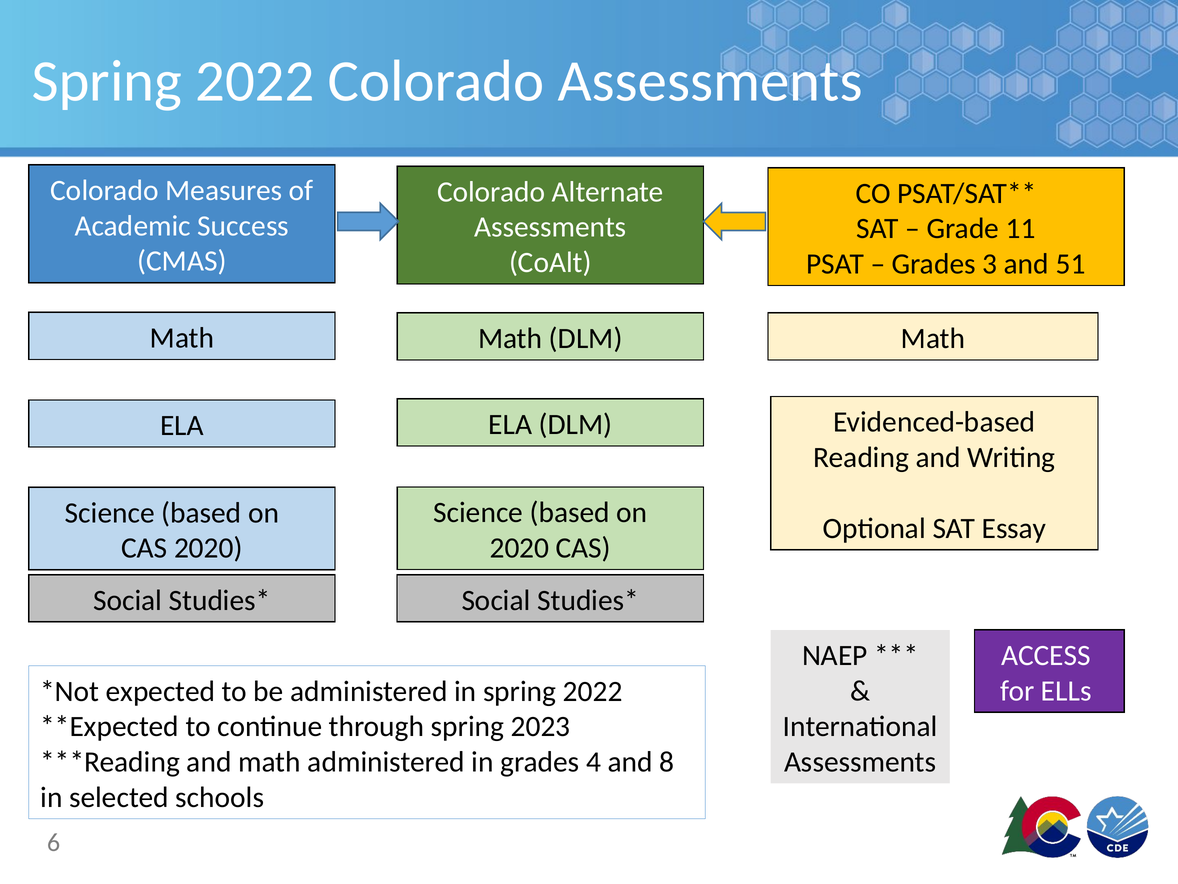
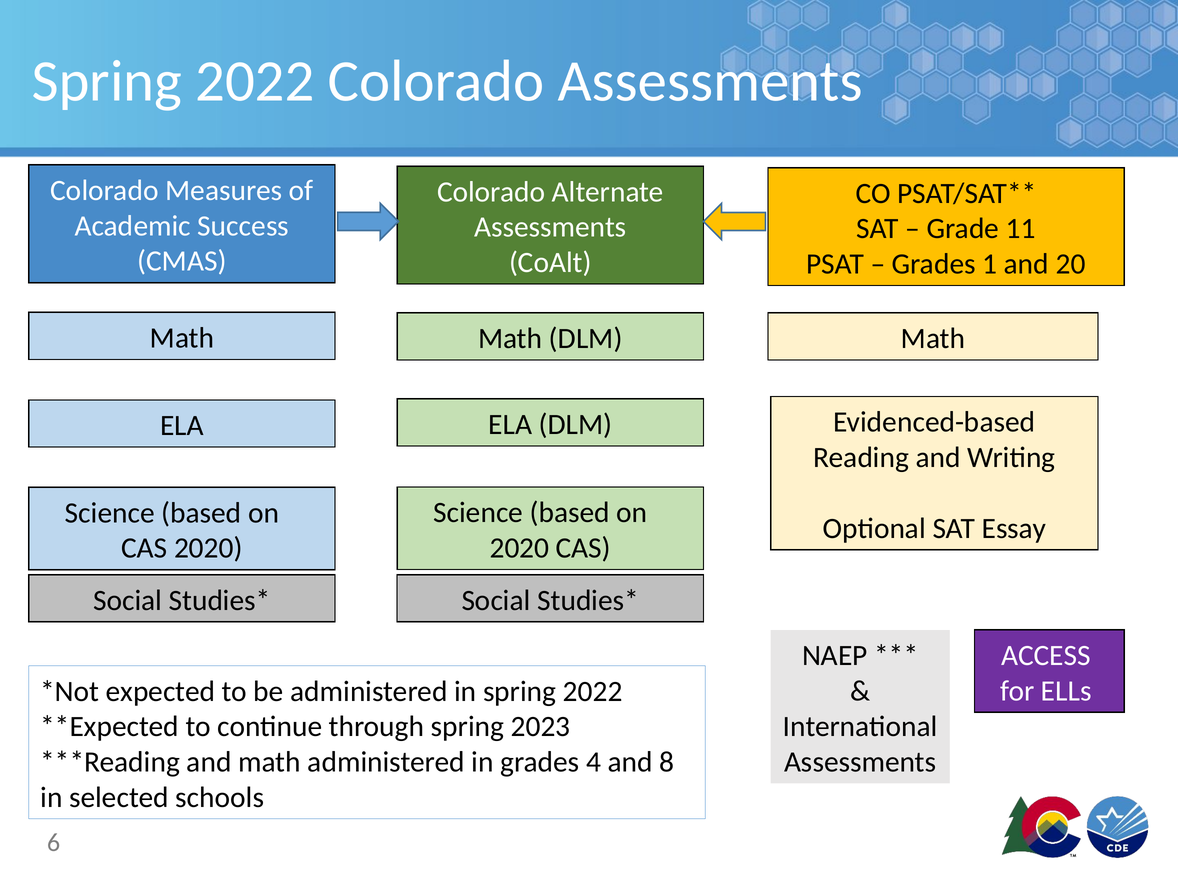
3: 3 -> 1
51: 51 -> 20
